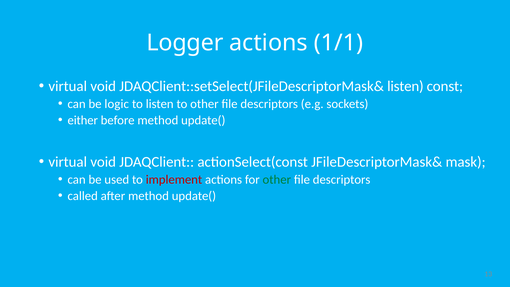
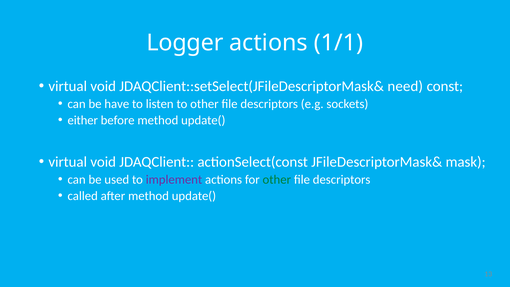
JDAQClient::setSelect(JFileDescriptorMask& listen: listen -> need
logic: logic -> have
implement colour: red -> purple
